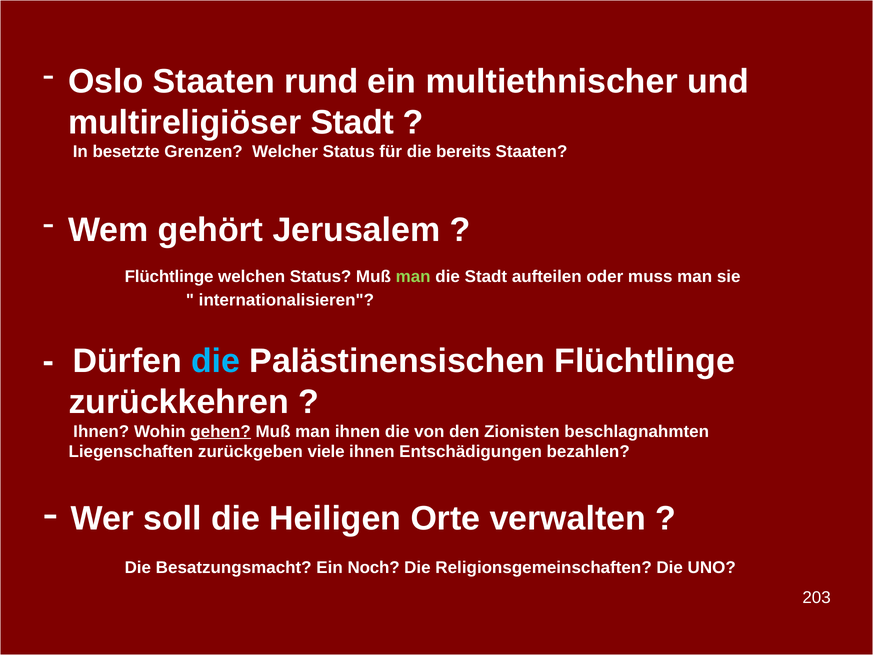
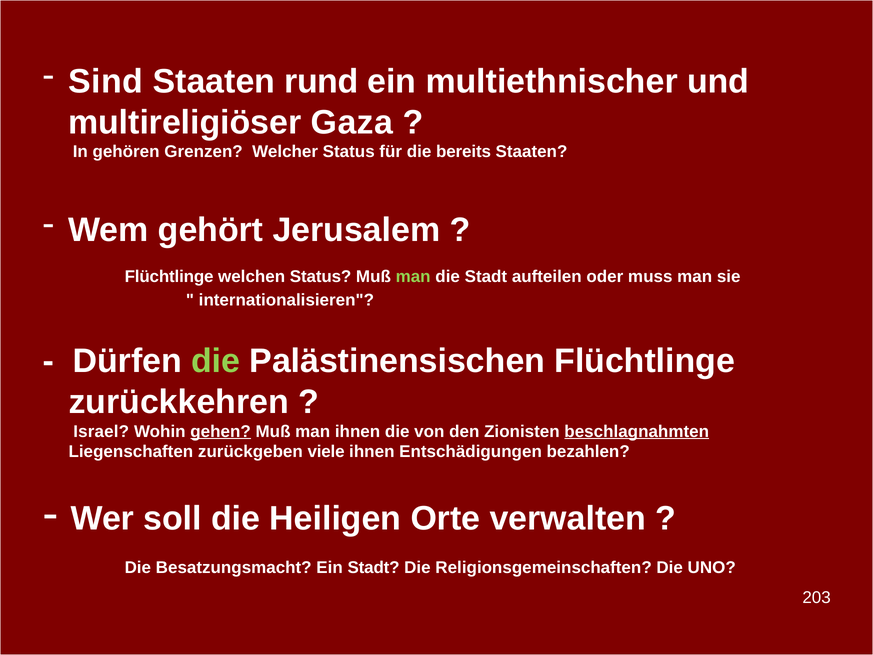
Oslo: Oslo -> Sind
multireligiöser Stadt: Stadt -> Gaza
besetzte: besetzte -> gehören
die at (216, 361) colour: light blue -> light green
Ihnen at (101, 431): Ihnen -> Israel
beschlagnahmten underline: none -> present
Ein Noch: Noch -> Stadt
